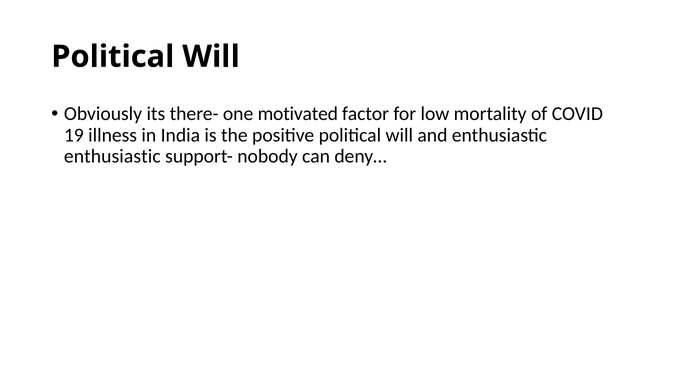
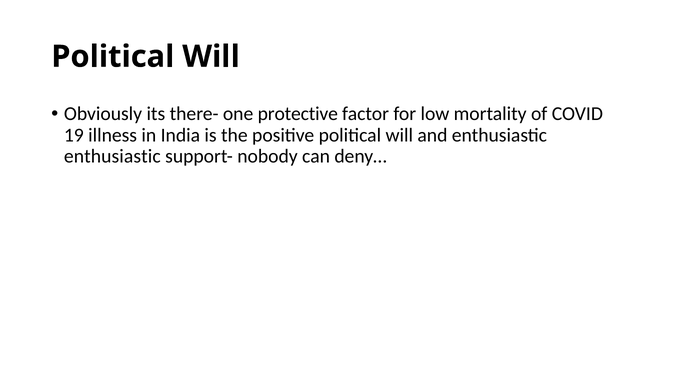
motivated: motivated -> protective
